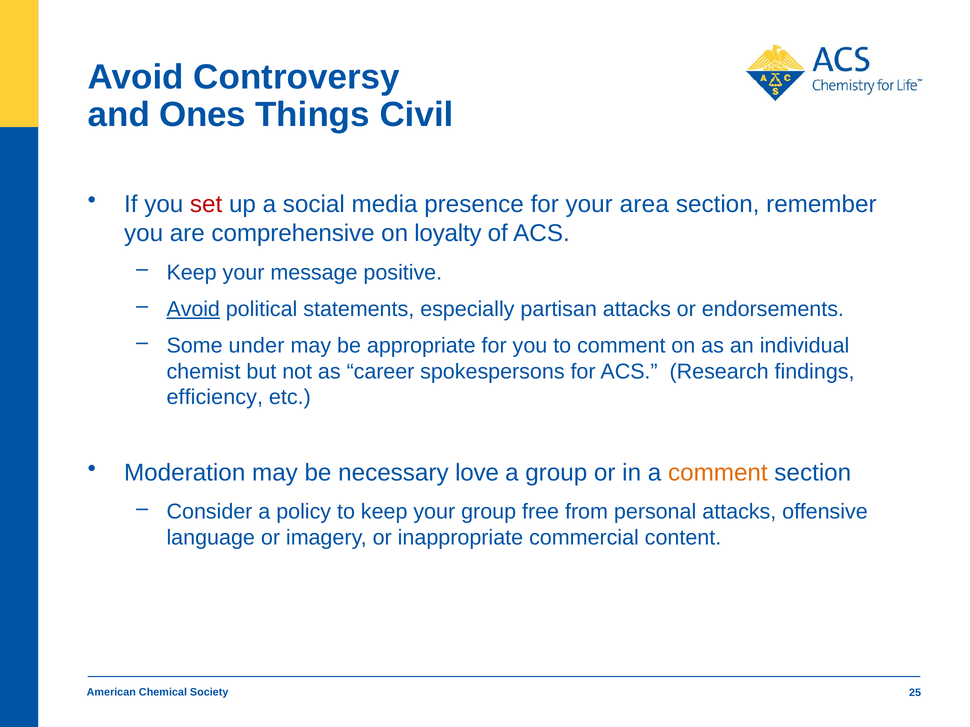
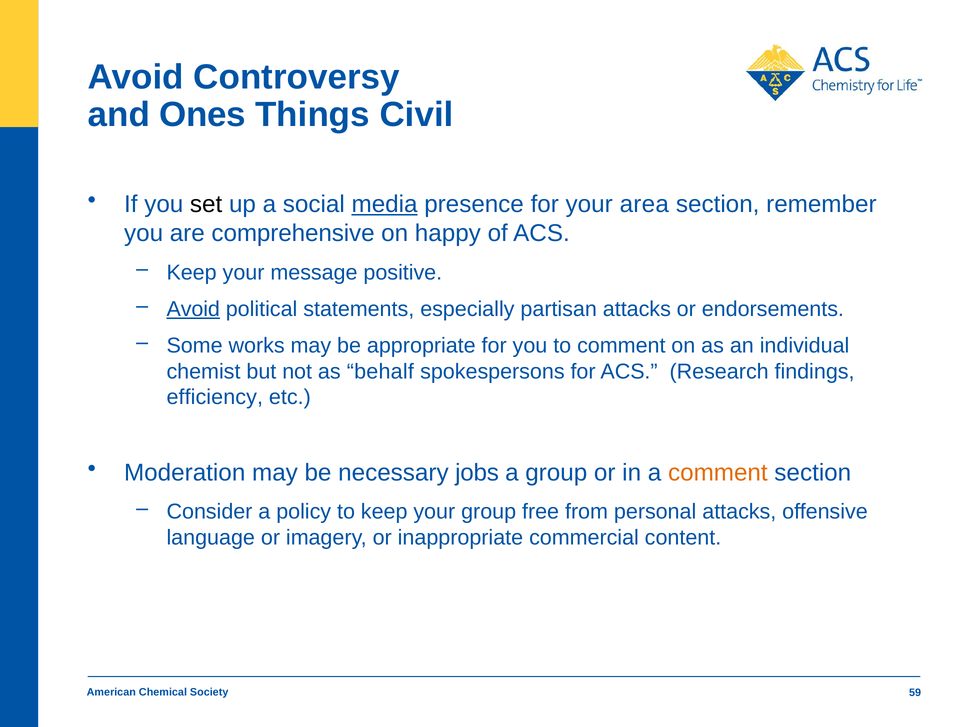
set colour: red -> black
media underline: none -> present
loyalty: loyalty -> happy
under: under -> works
career: career -> behalf
love: love -> jobs
25: 25 -> 59
